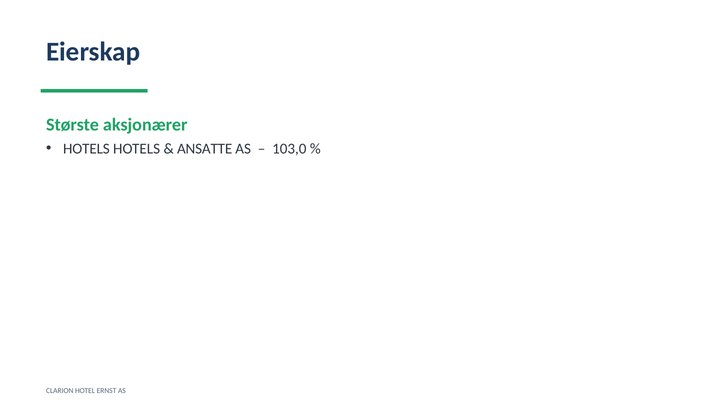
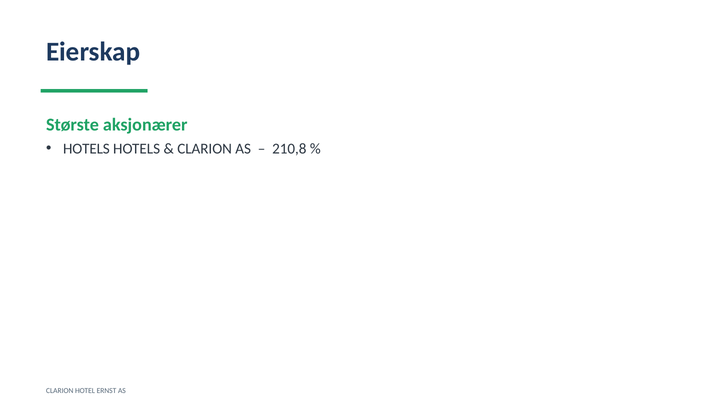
ANSATTE at (205, 149): ANSATTE -> CLARION
103,0: 103,0 -> 210,8
